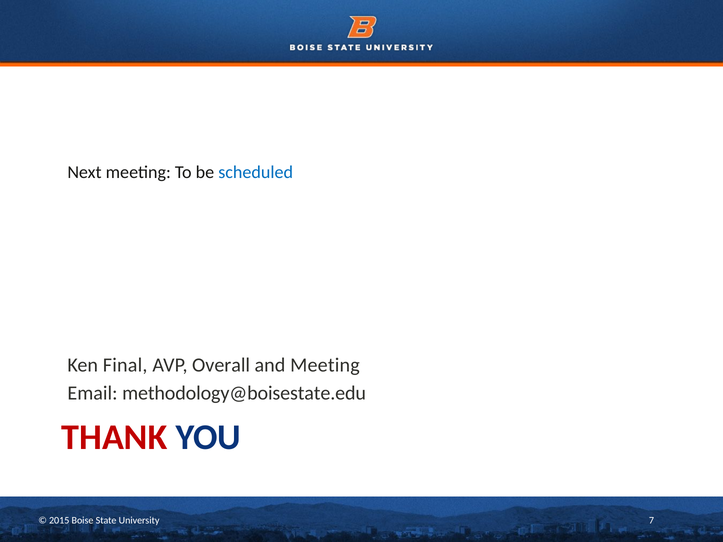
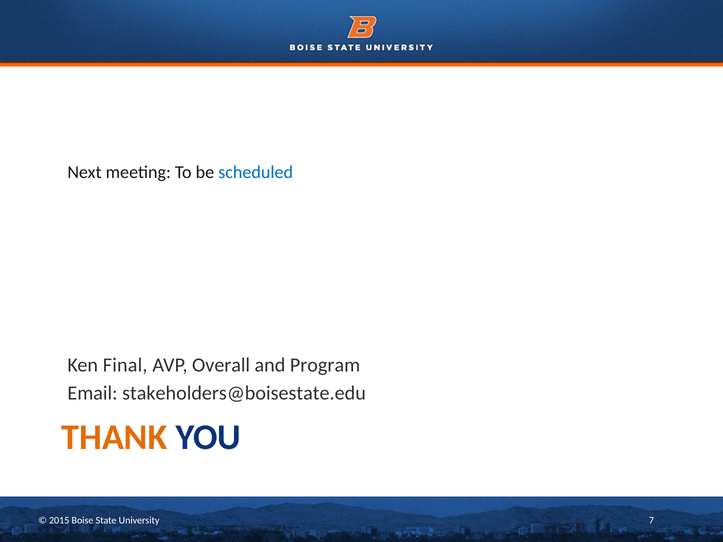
and Meeting: Meeting -> Program
methodology@boisestate.edu: methodology@boisestate.edu -> stakeholders@boisestate.edu
THANK colour: red -> orange
